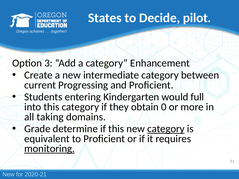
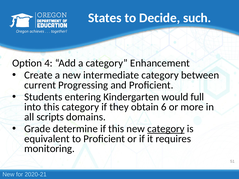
pilot: pilot -> such
3: 3 -> 4
0: 0 -> 6
taking: taking -> scripts
monitoring underline: present -> none
